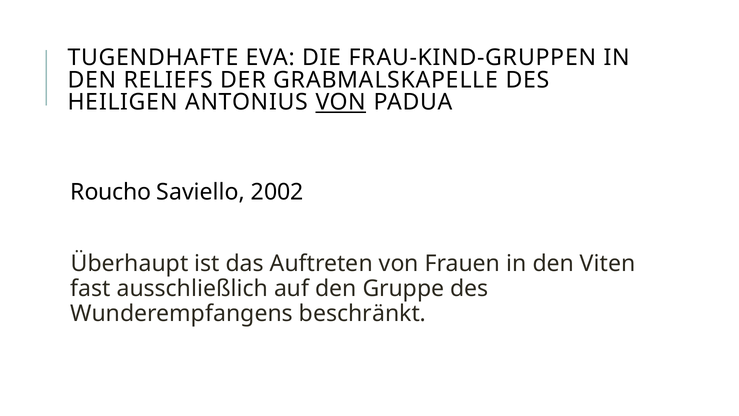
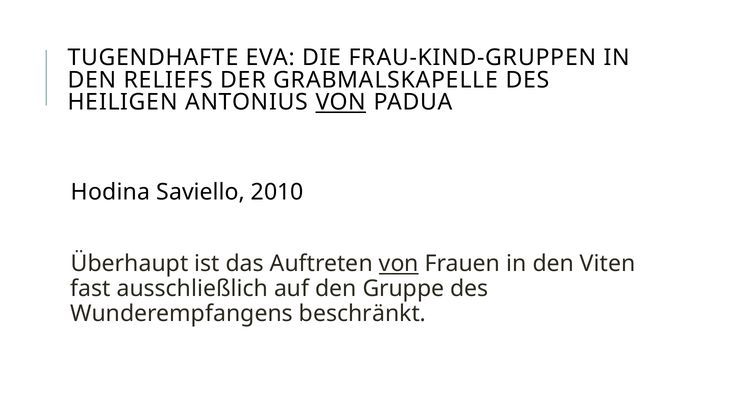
Roucho: Roucho -> Hodina
2002: 2002 -> 2010
von at (399, 264) underline: none -> present
